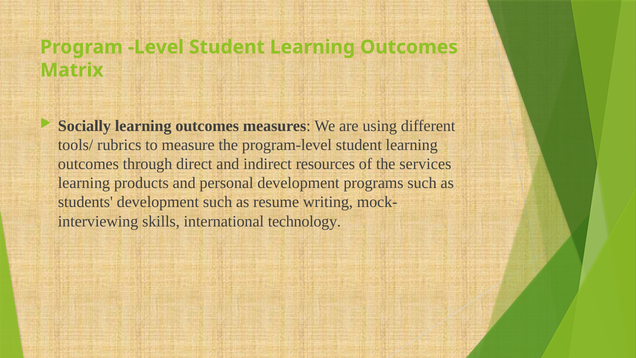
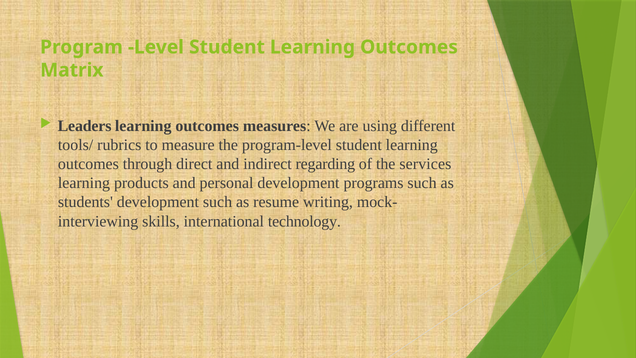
Socially: Socially -> Leaders
resources: resources -> regarding
